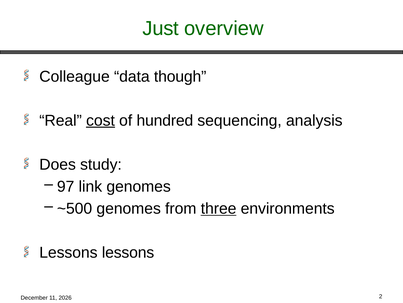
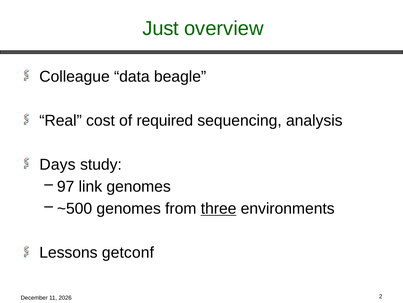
though: though -> beagle
cost underline: present -> none
hundred: hundred -> required
Does: Does -> Days
Lessons lessons: lessons -> getconf
